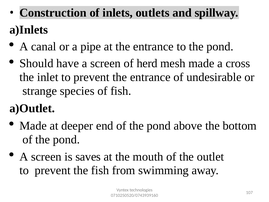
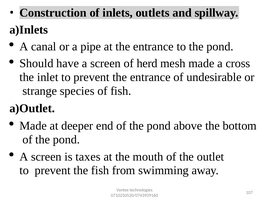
saves: saves -> taxes
